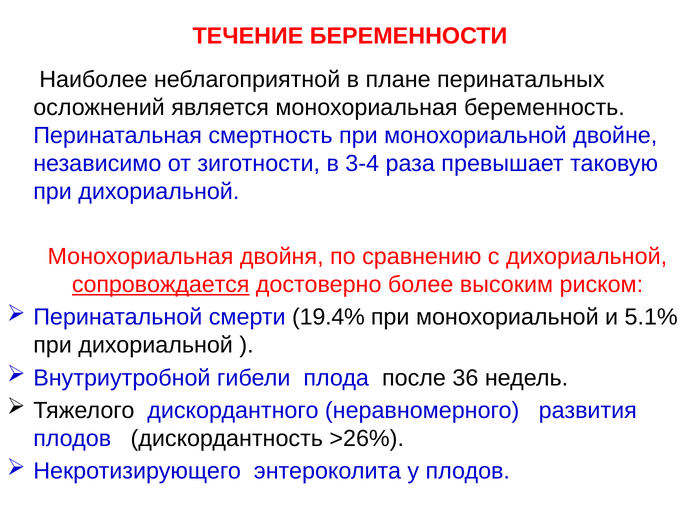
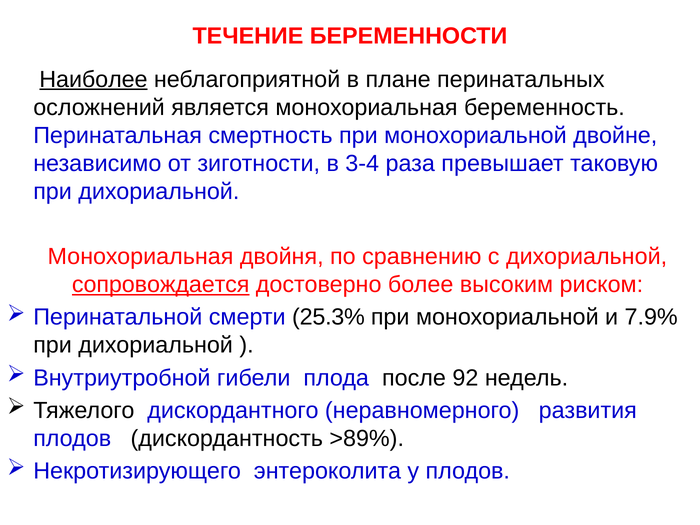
Наиболее underline: none -> present
19.4%: 19.4% -> 25.3%
5.1%: 5.1% -> 7.9%
36: 36 -> 92
>26%: >26% -> >89%
